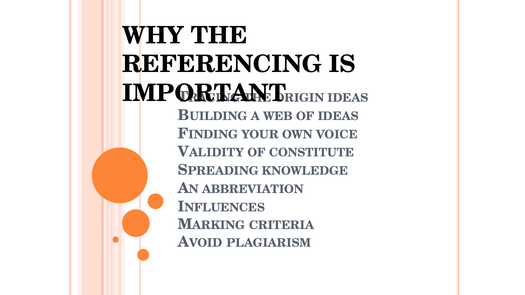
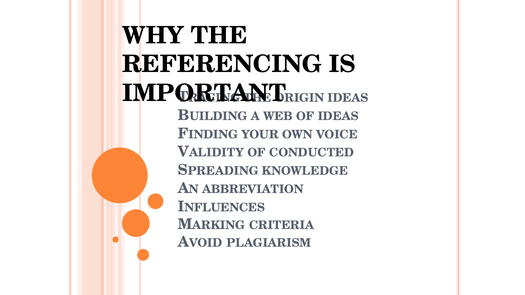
CONSTITUTE: CONSTITUTE -> CONDUCTED
